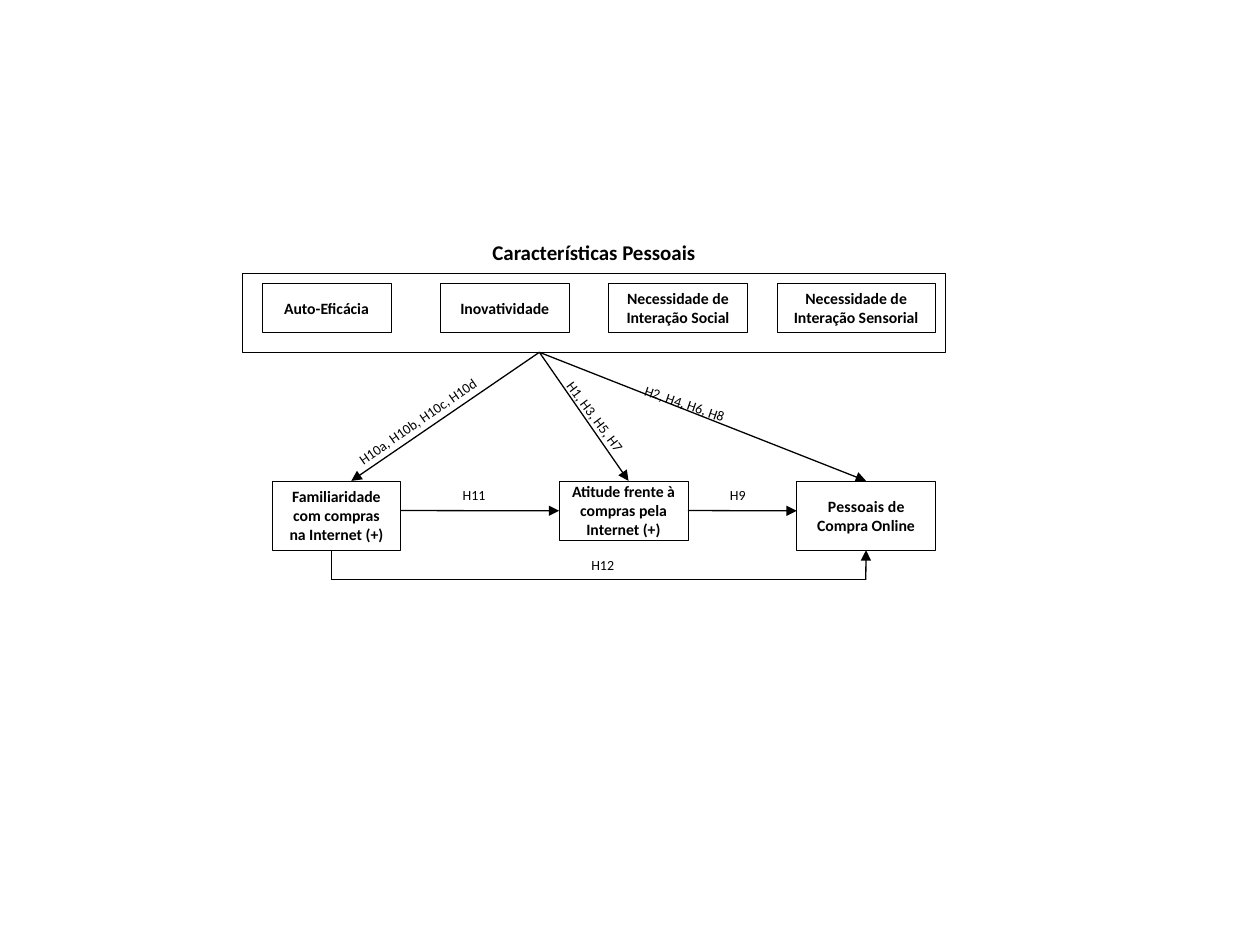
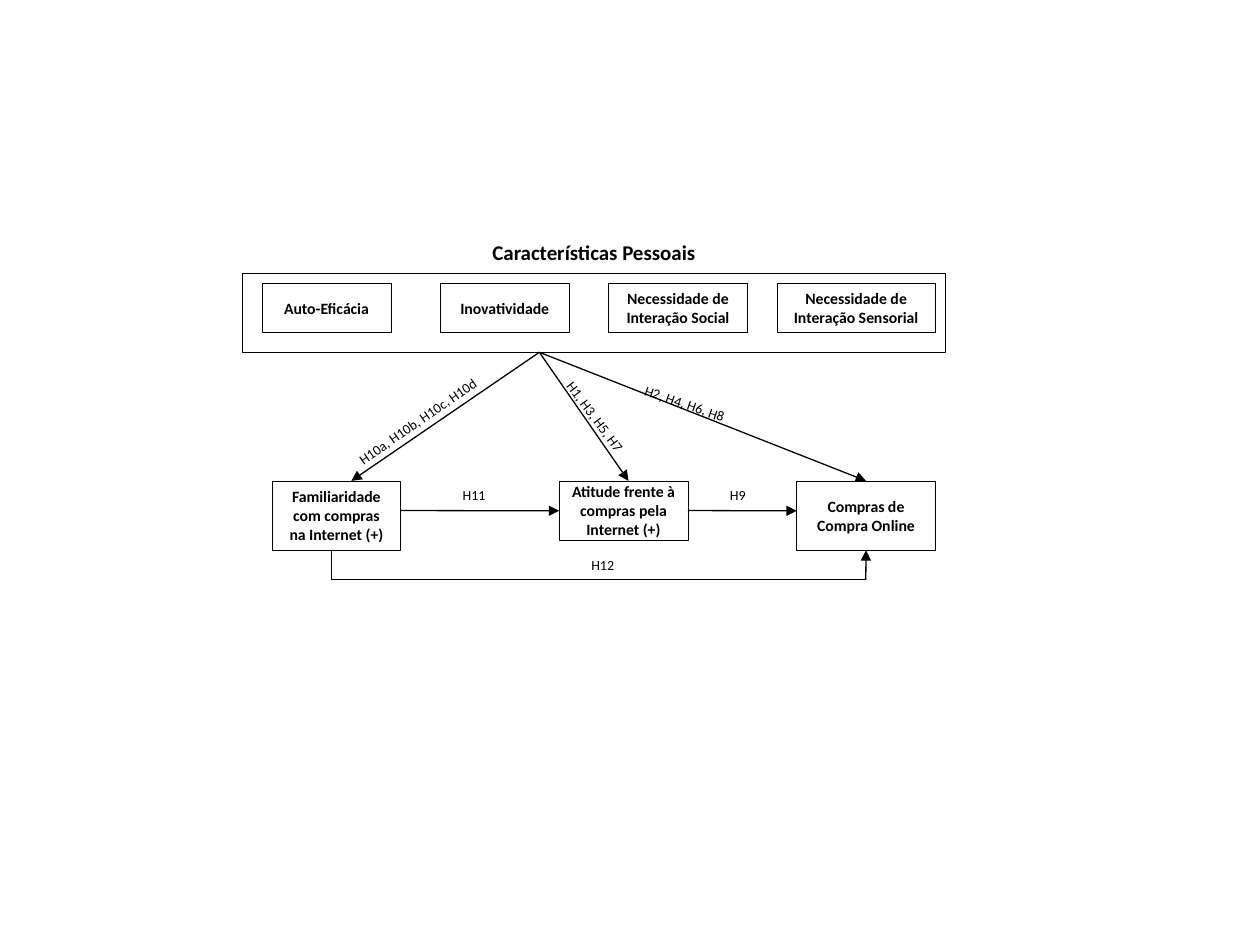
Pessoais at (856, 508): Pessoais -> Compras
